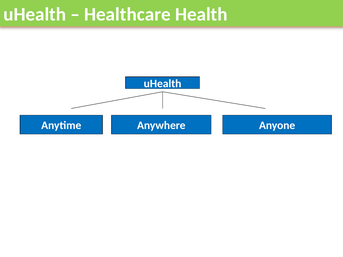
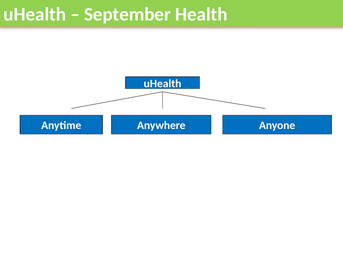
Healthcare: Healthcare -> September
